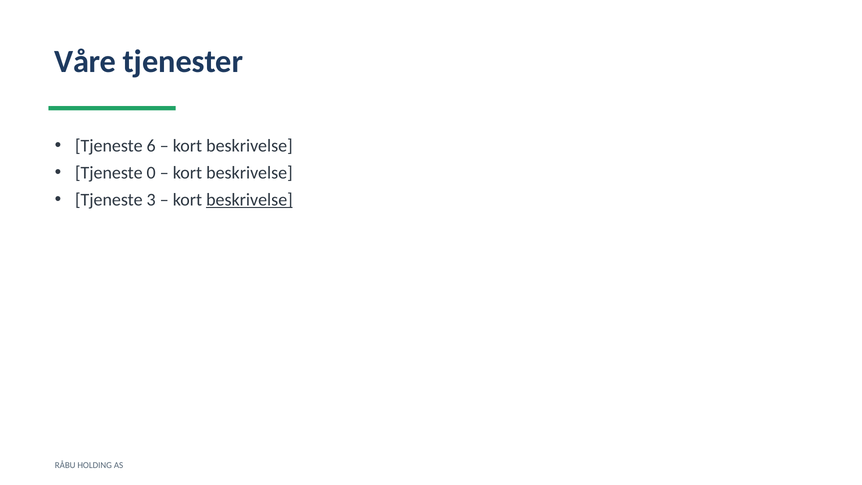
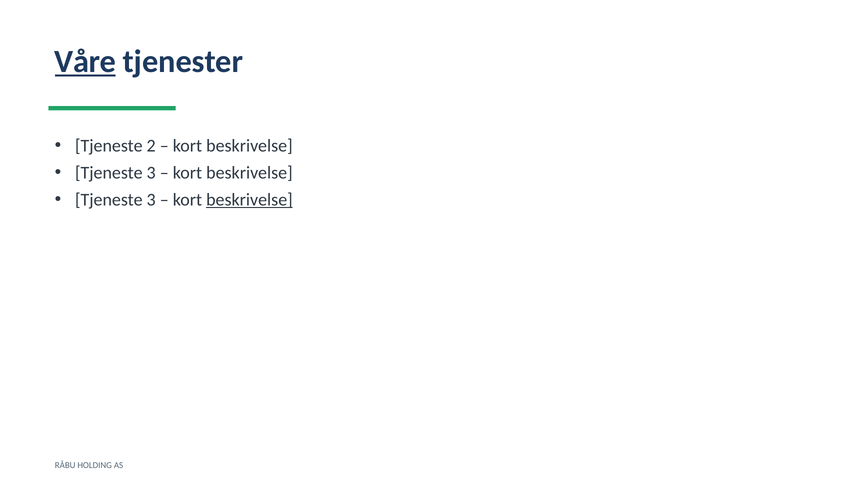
Våre underline: none -> present
6: 6 -> 2
0 at (151, 173): 0 -> 3
